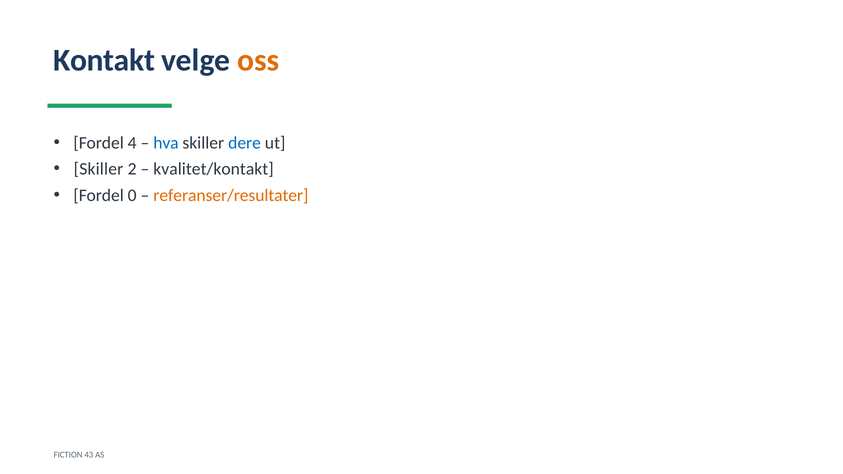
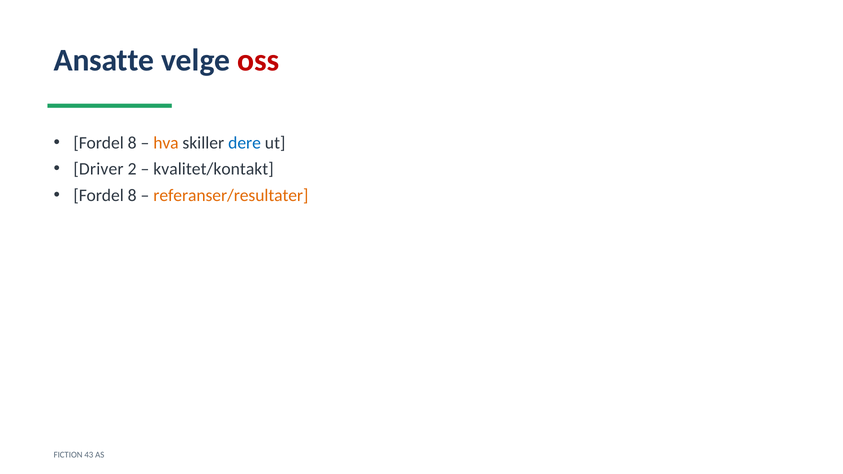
Kontakt: Kontakt -> Ansatte
oss colour: orange -> red
4 at (132, 143): 4 -> 8
hva colour: blue -> orange
Skiller at (99, 169): Skiller -> Driver
0 at (132, 195): 0 -> 8
